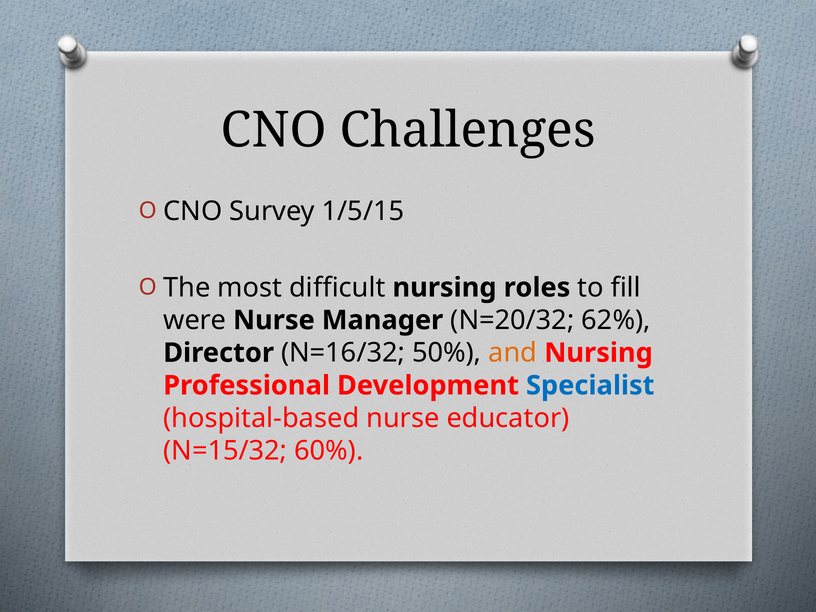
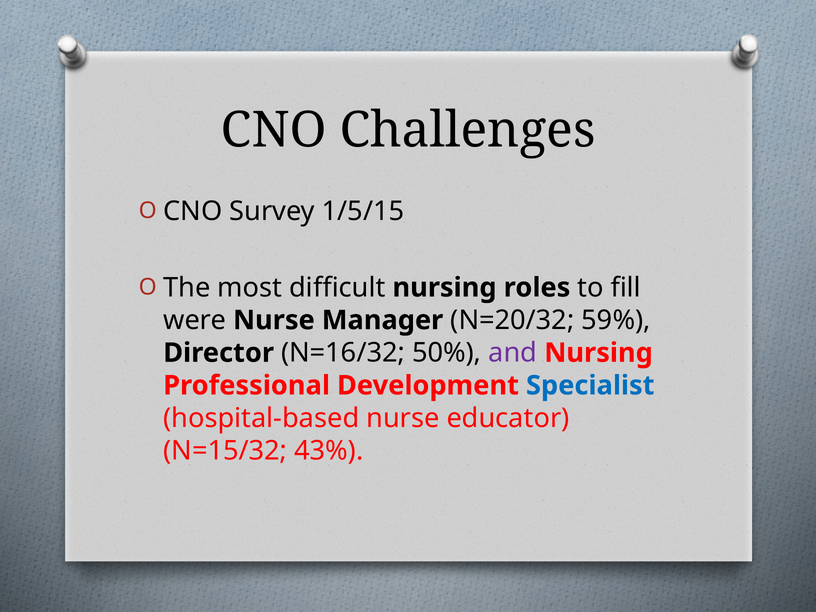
62%: 62% -> 59%
and colour: orange -> purple
60%: 60% -> 43%
